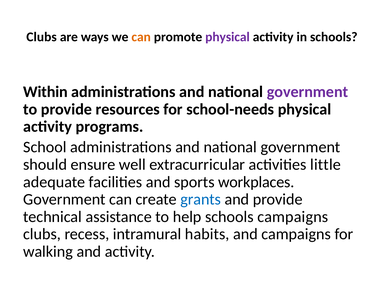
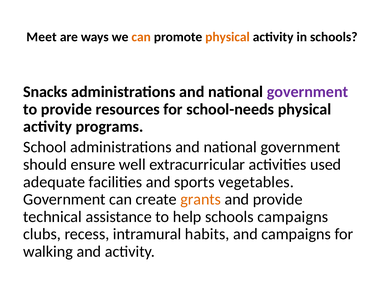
Clubs at (42, 37): Clubs -> Meet
physical at (228, 37) colour: purple -> orange
Within: Within -> Snacks
little: little -> used
workplaces: workplaces -> vegetables
grants colour: blue -> orange
